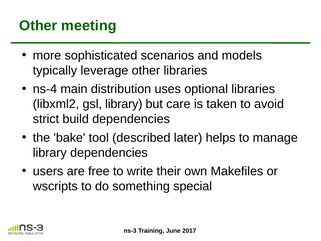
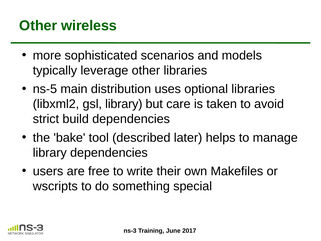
meeting: meeting -> wireless
ns-4: ns-4 -> ns-5
